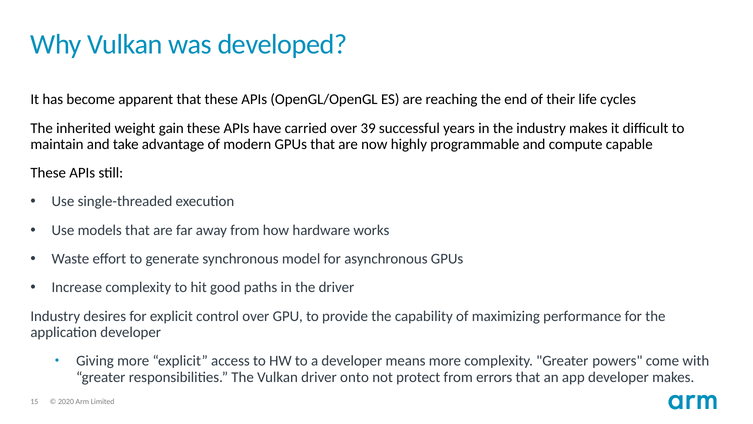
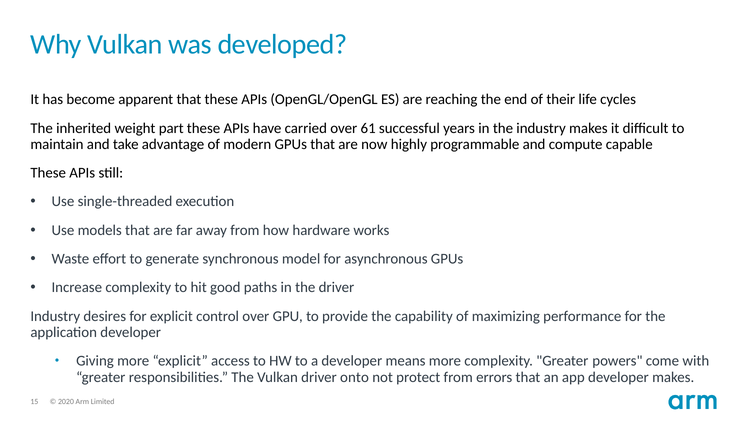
gain: gain -> part
39: 39 -> 61
